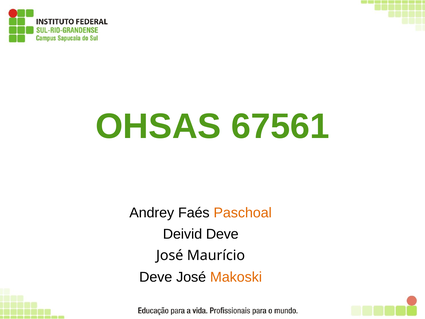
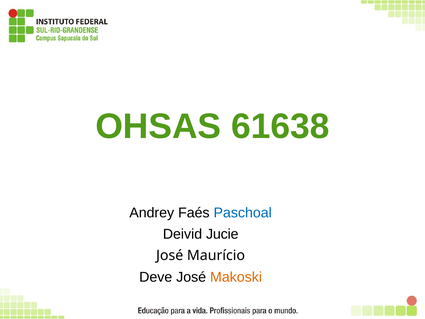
67561: 67561 -> 61638
Paschoal colour: orange -> blue
Deivid Deve: Deve -> Jucie
